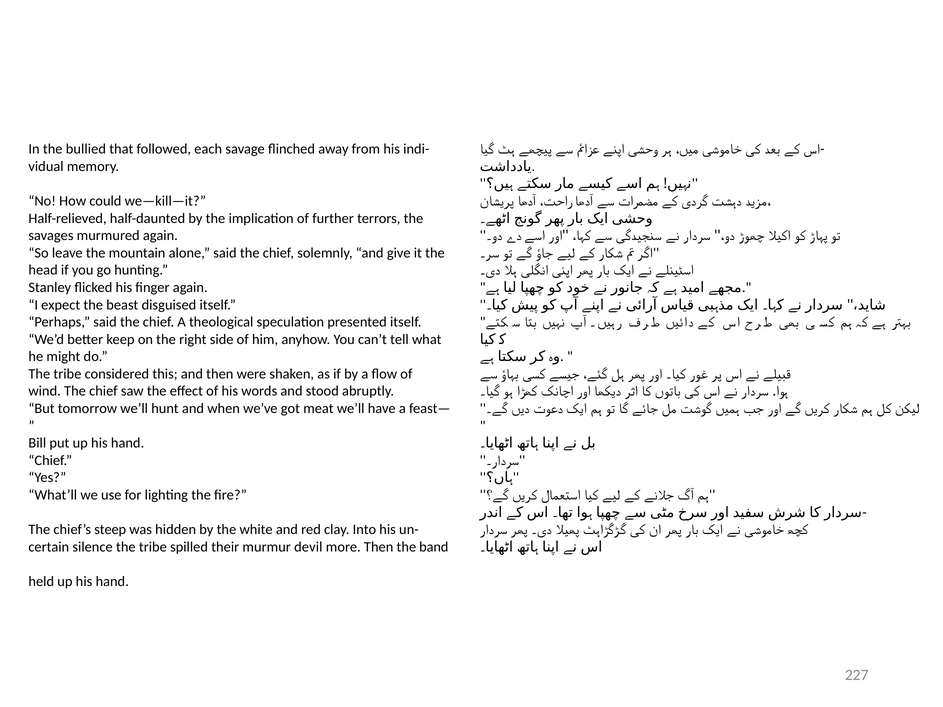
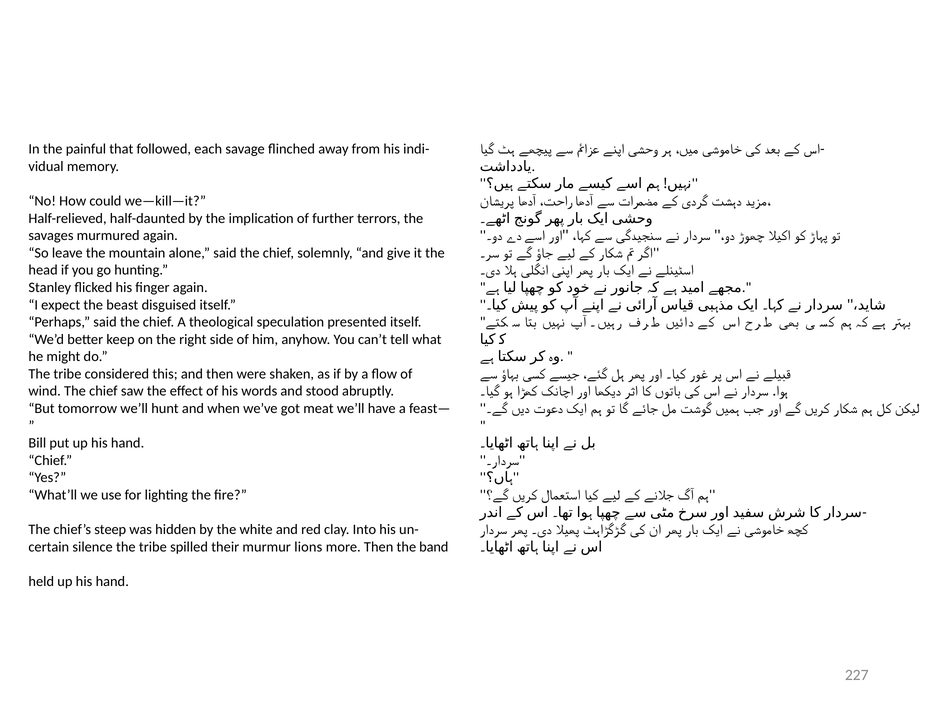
bullied: bullied -> painful
devil: devil -> lions
